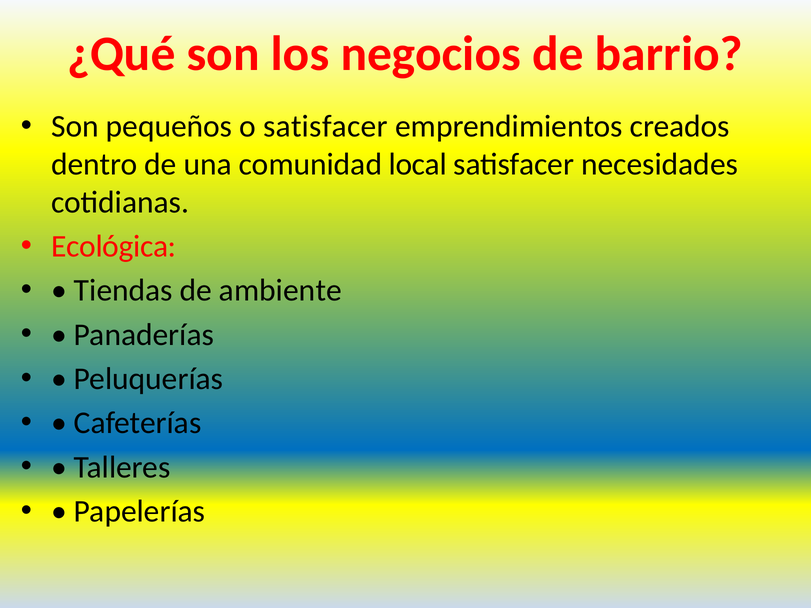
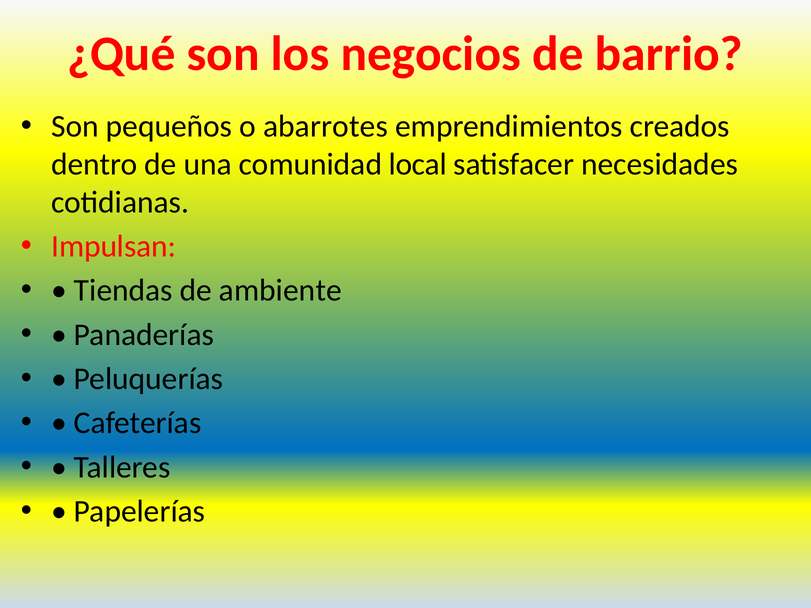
o satisfacer: satisfacer -> abarrotes
Ecológica: Ecológica -> Impulsan
